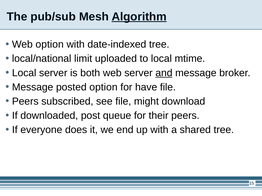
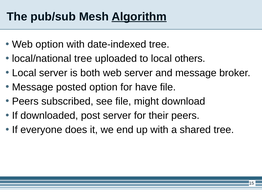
local/national limit: limit -> tree
mtime: mtime -> others
and underline: present -> none
post queue: queue -> server
